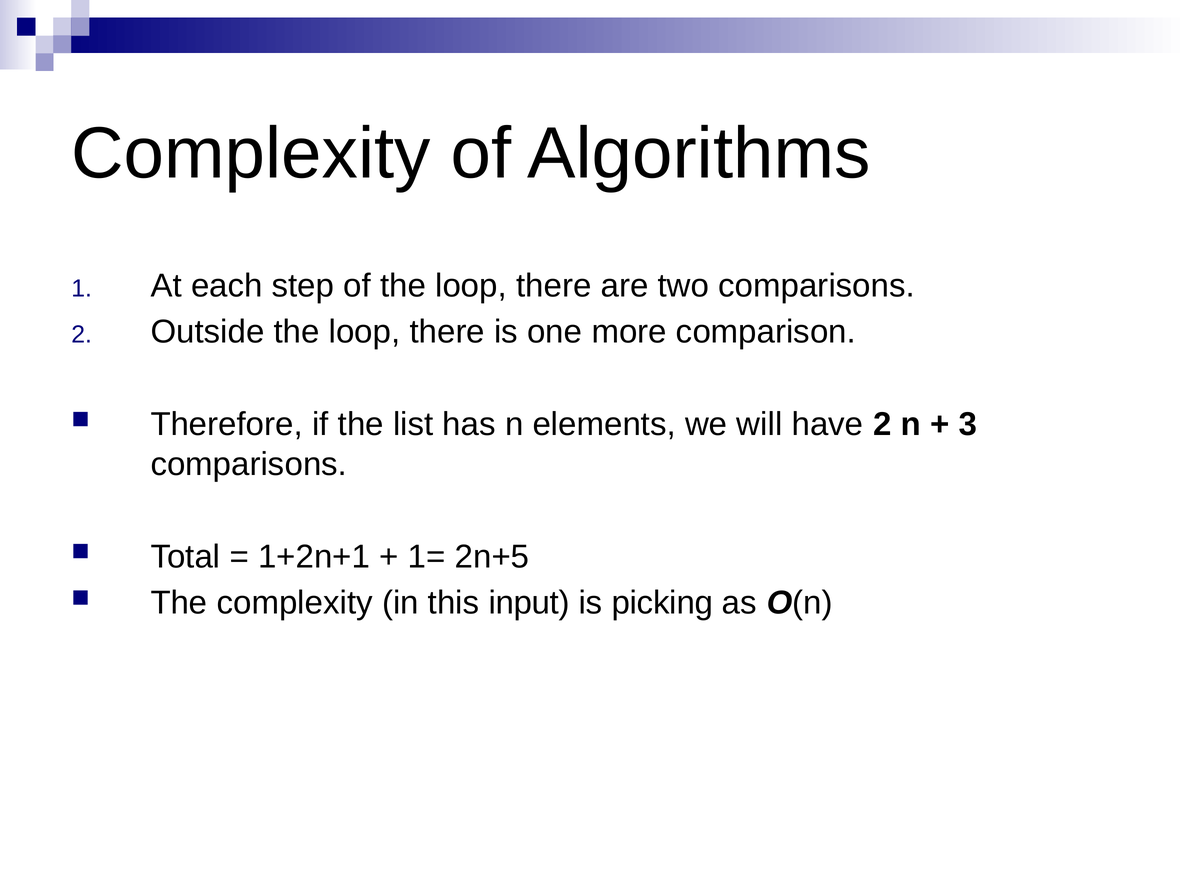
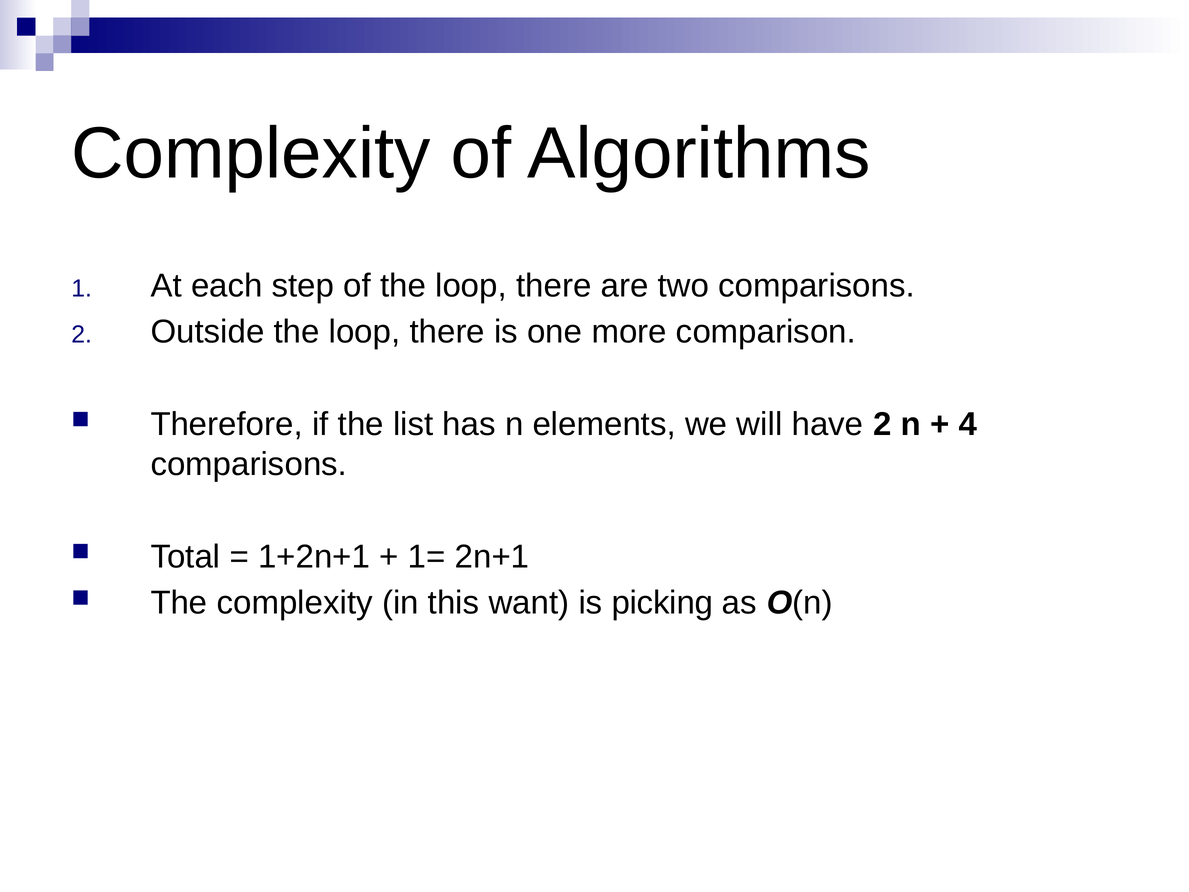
3: 3 -> 4
2n+5: 2n+5 -> 2n+1
input: input -> want
